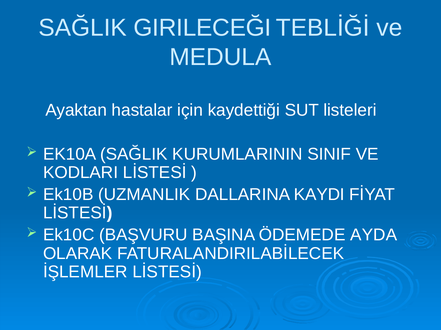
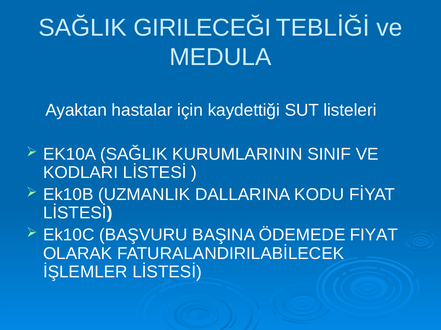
KAYDI: KAYDI -> KODU
AYDA: AYDA -> FIYAT
